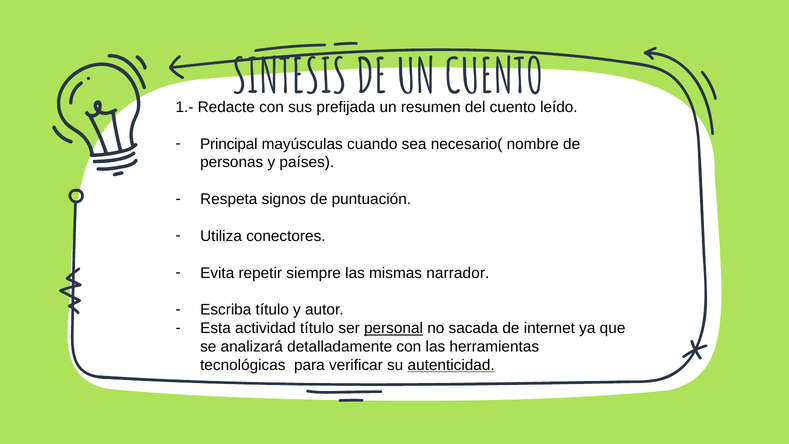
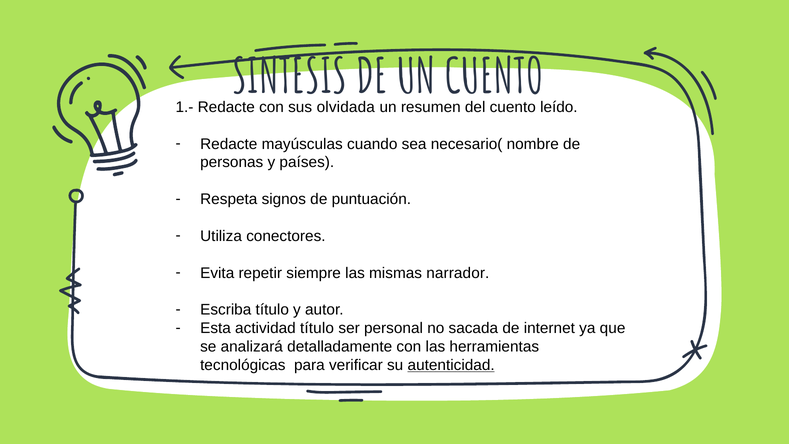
prefijada: prefijada -> olvidada
Principal at (229, 144): Principal -> Redacte
personal underline: present -> none
